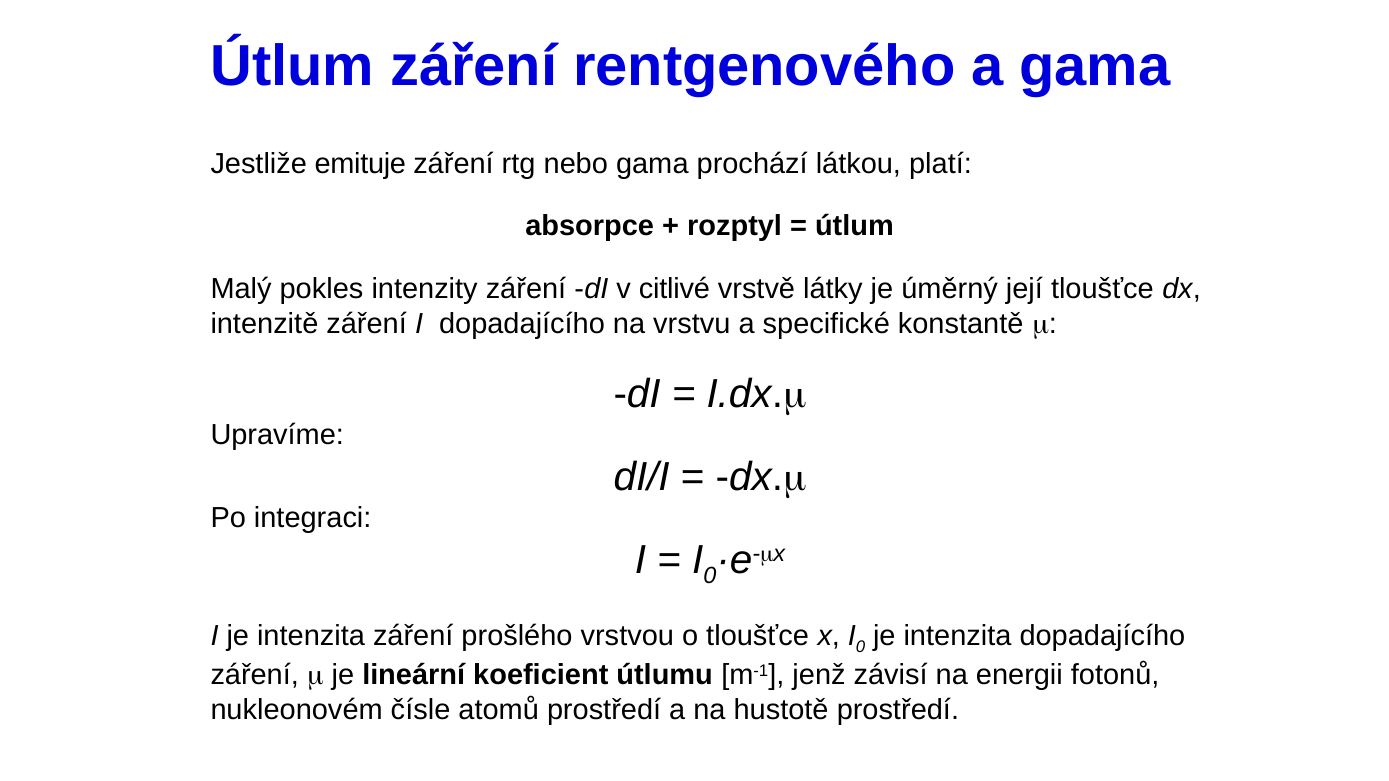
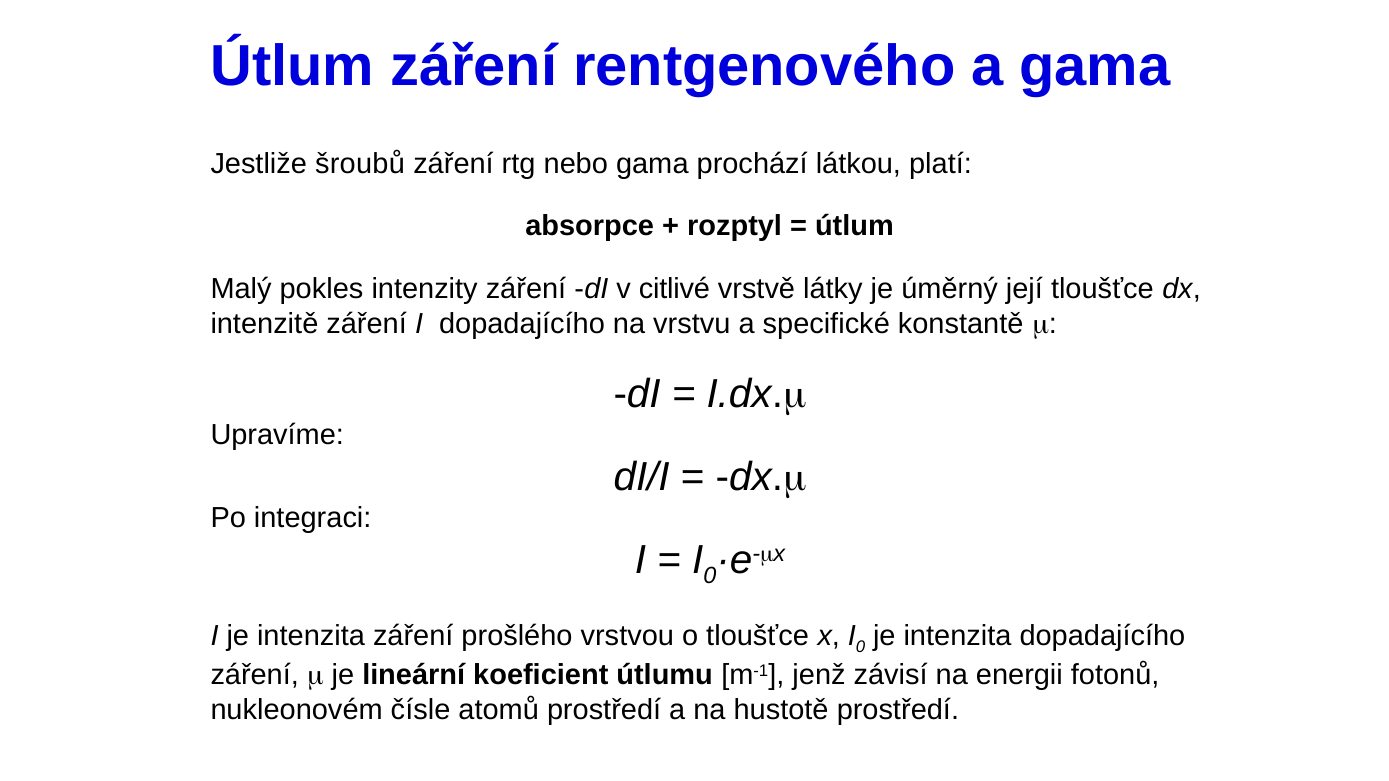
emituje: emituje -> šroubů
